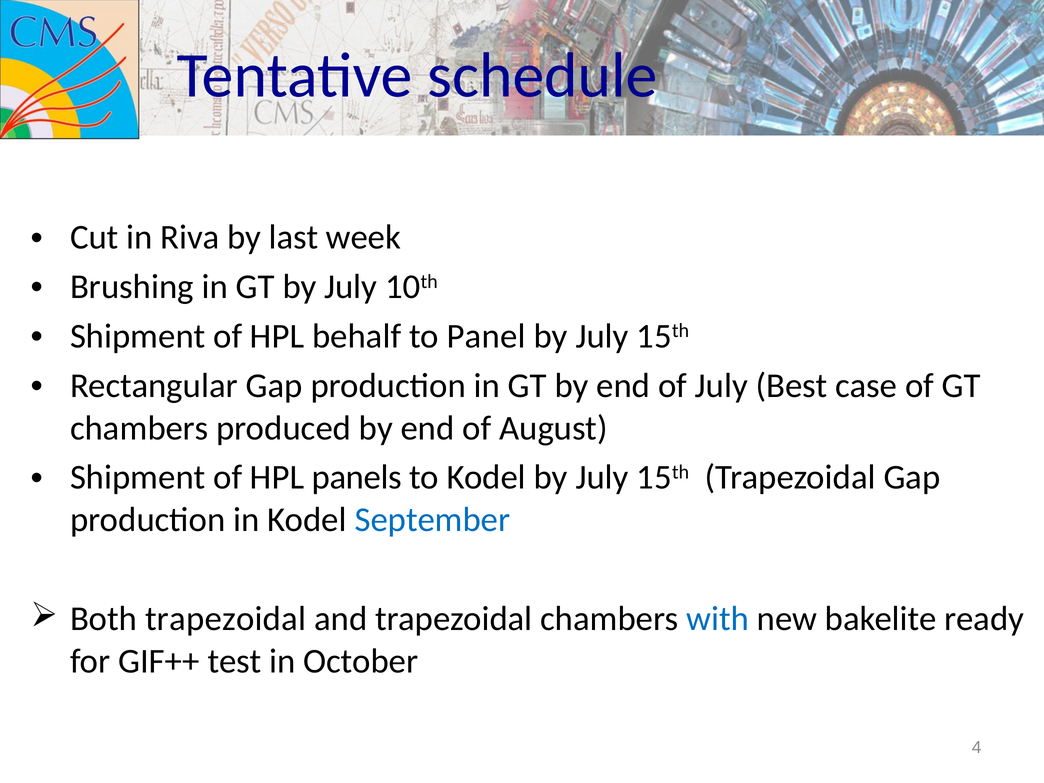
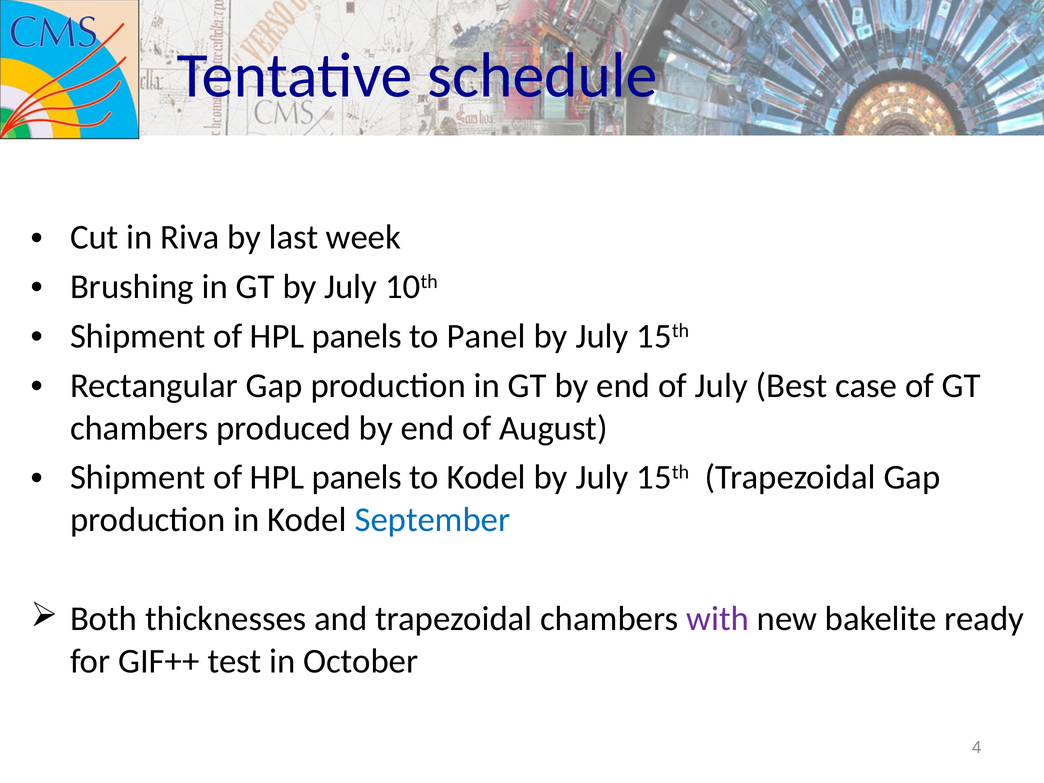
behalf at (357, 336): behalf -> panels
Both trapezoidal: trapezoidal -> thicknesses
with colour: blue -> purple
